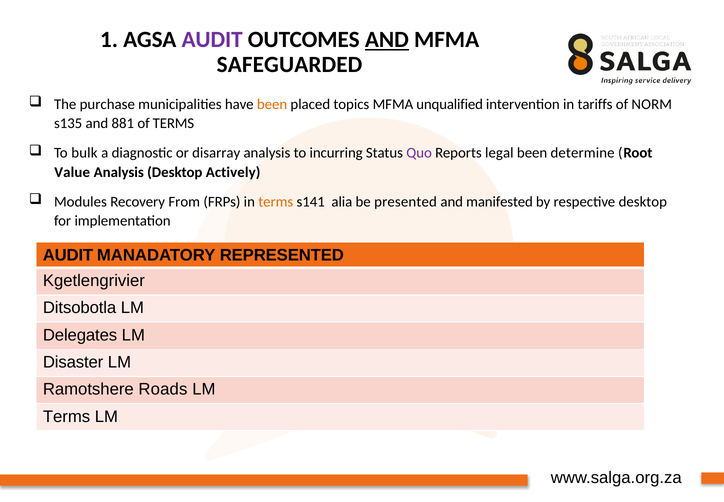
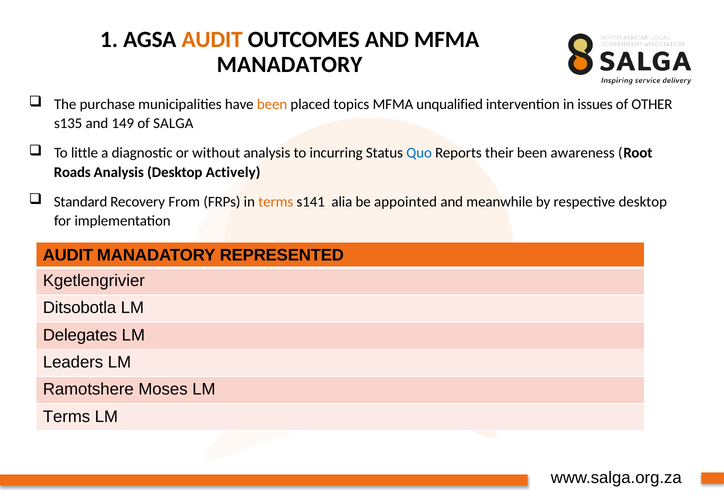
AUDIT at (212, 40) colour: purple -> orange
AND at (387, 40) underline: present -> none
SAFEGUARDED at (290, 65): SAFEGUARDED -> MANADATORY
tariffs: tariffs -> issues
NORM: NORM -> OTHER
881: 881 -> 149
of TERMS: TERMS -> SALGA
bulk: bulk -> little
disarray: disarray -> without
Quo colour: purple -> blue
legal: legal -> their
determine: determine -> awareness
Value: Value -> Roads
Modules: Modules -> Standard
presented: presented -> appointed
manifested: manifested -> meanwhile
Disaster: Disaster -> Leaders
Roads: Roads -> Moses
